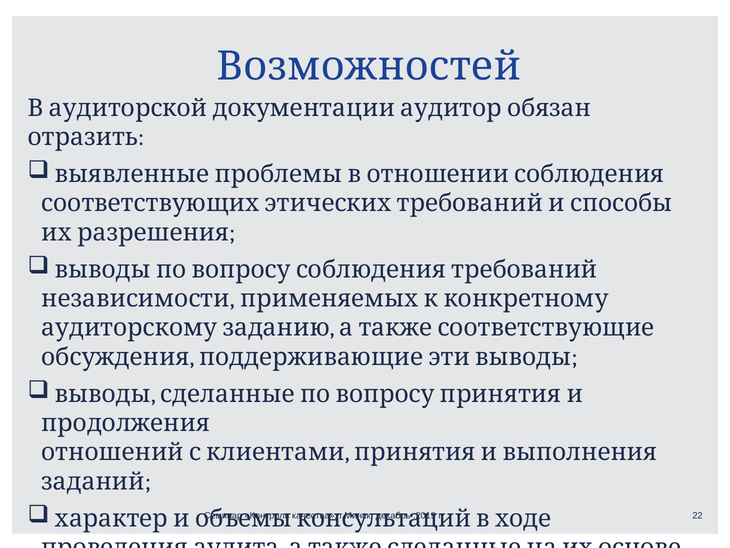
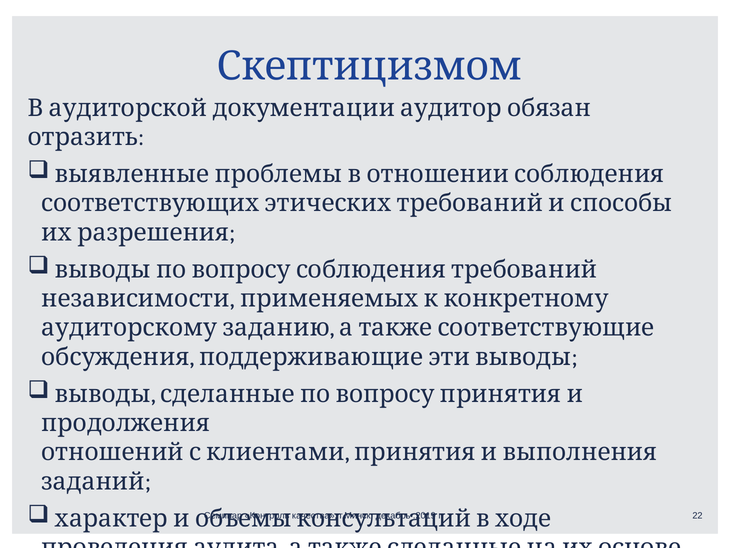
Возможностей: Возможностей -> Скептицизмом
